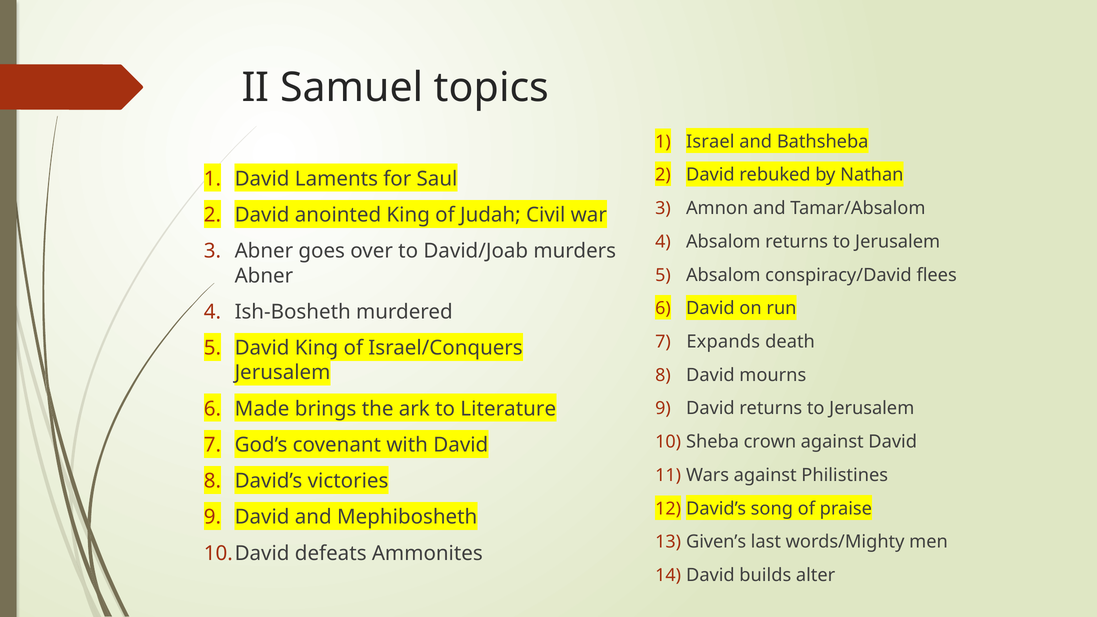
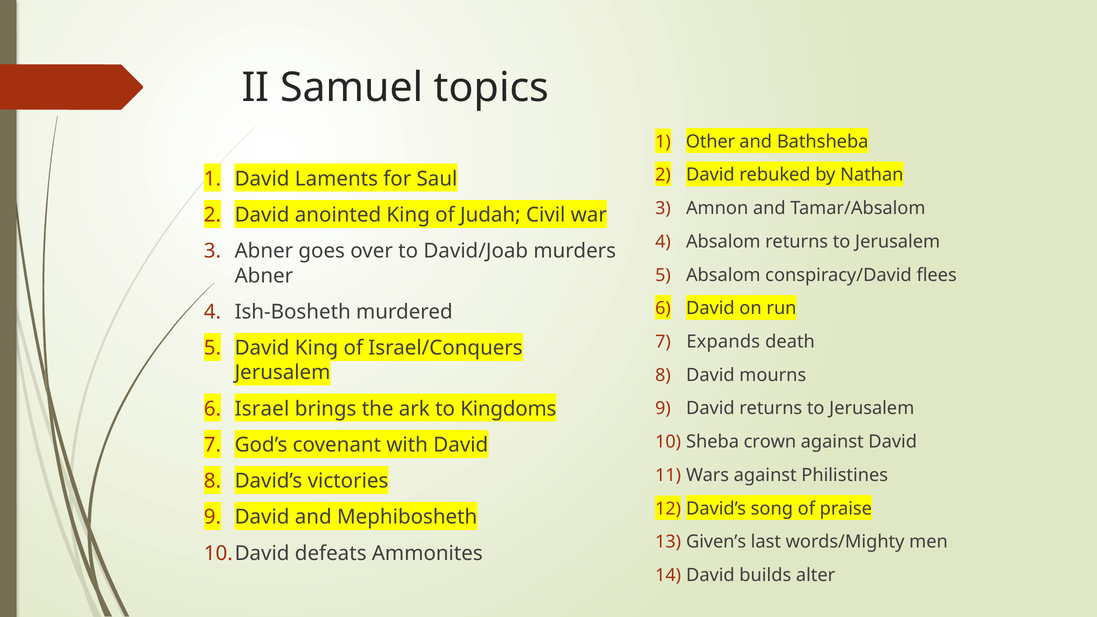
Israel: Israel -> Other
Made: Made -> Israel
Literature: Literature -> Kingdoms
